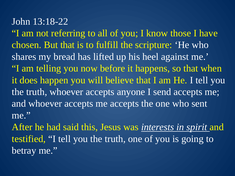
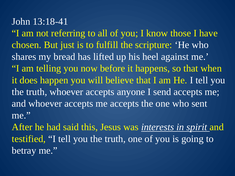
13:18-22: 13:18-22 -> 13:18-41
But that: that -> just
